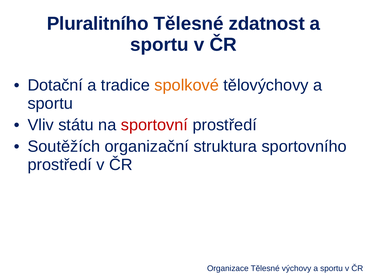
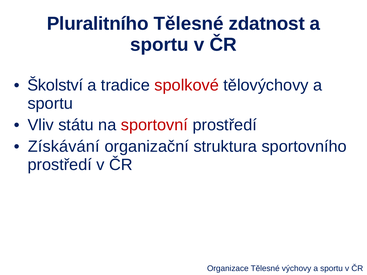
Dotační: Dotační -> Školství
spolkové colour: orange -> red
Soutěžích: Soutěžích -> Získávání
